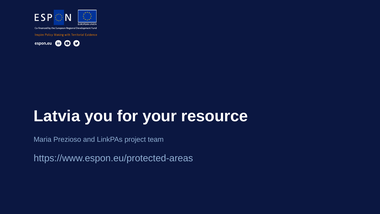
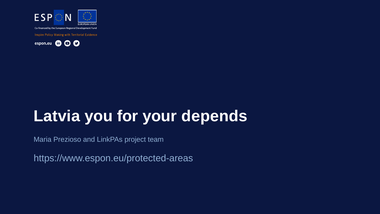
resource: resource -> depends
